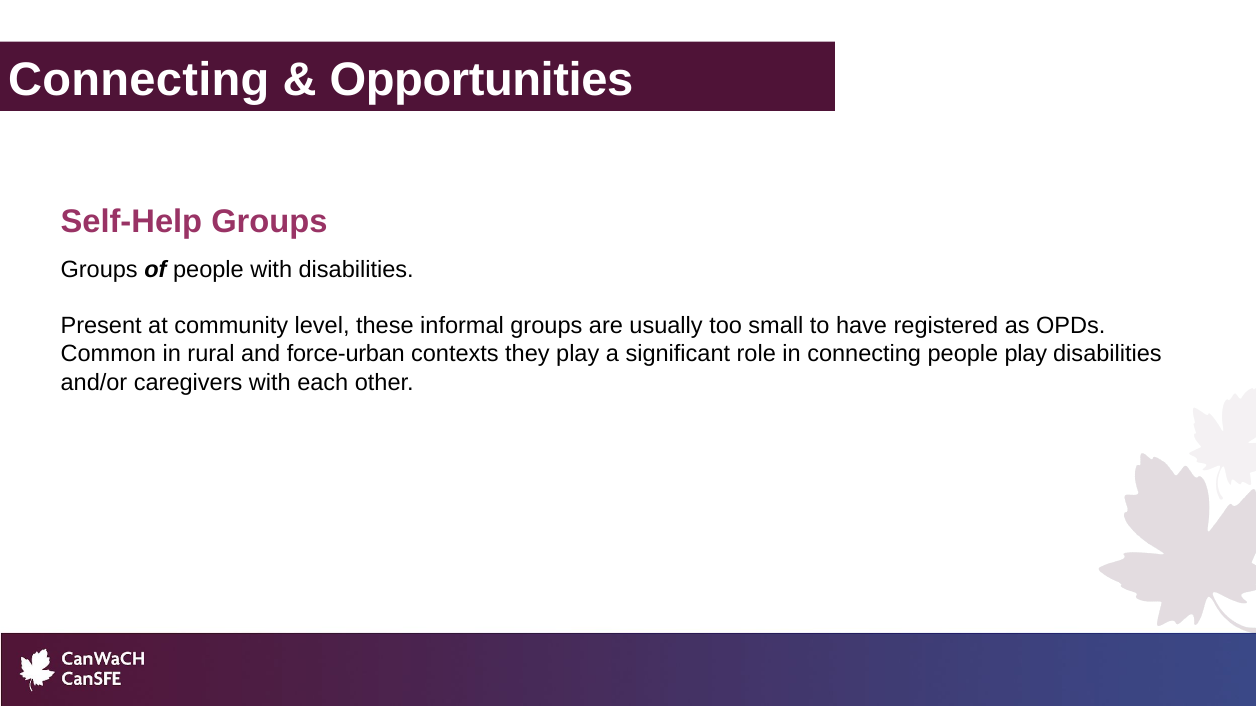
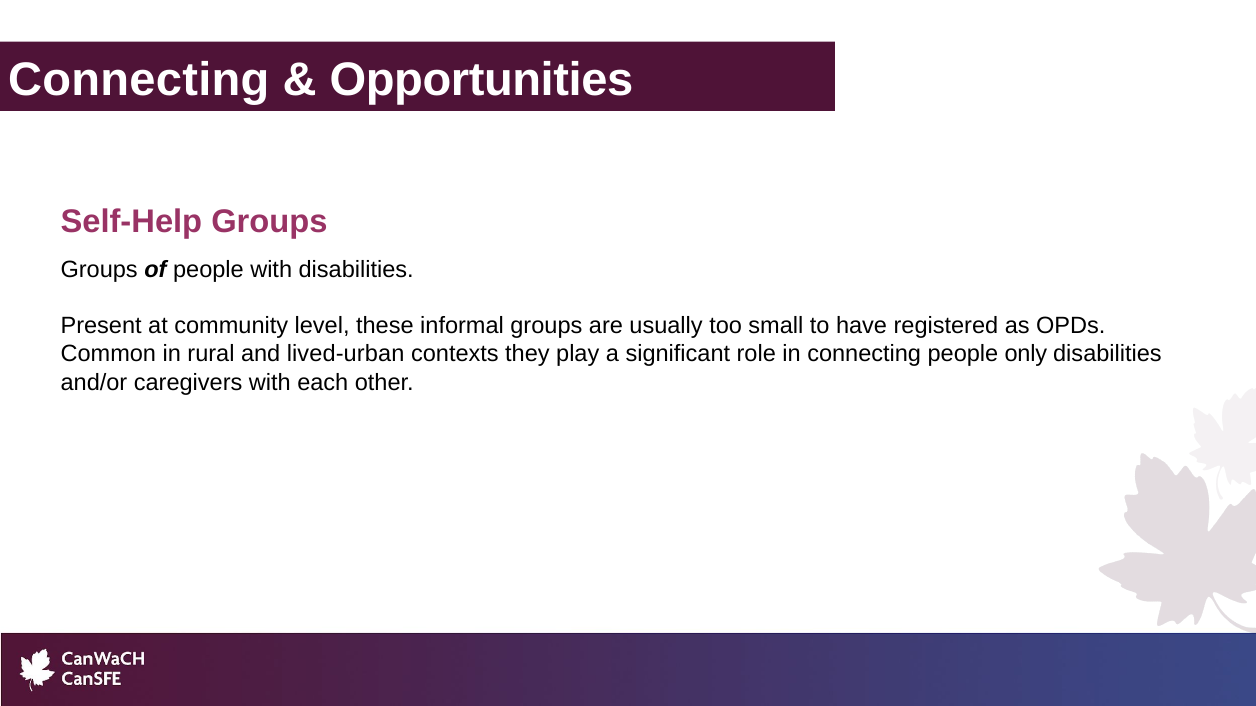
force-urban: force-urban -> lived-urban
people play: play -> only
